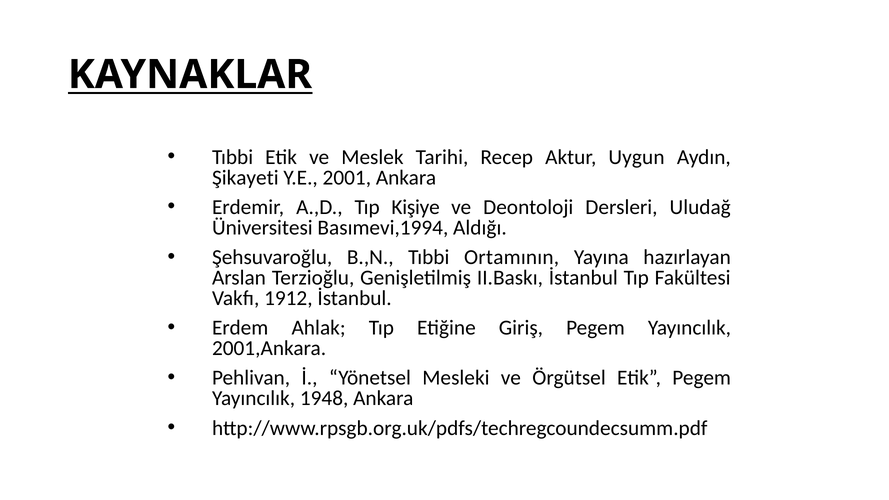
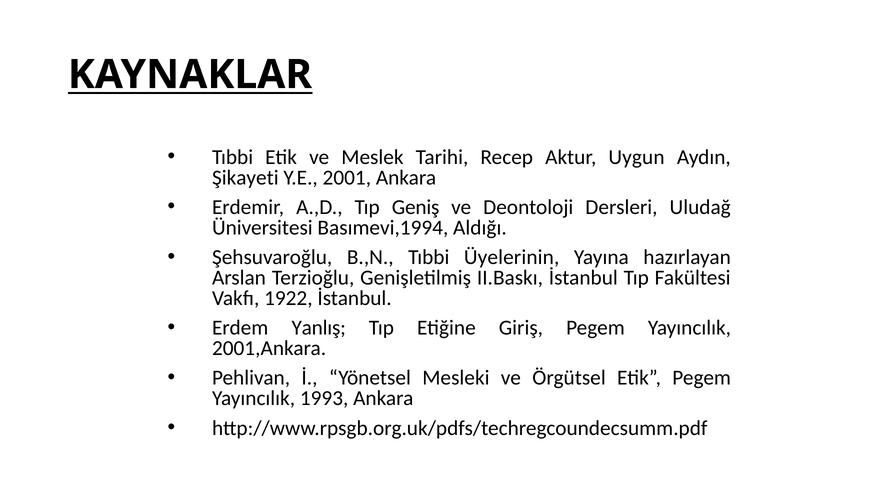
Kişiye: Kişiye -> Geniş
Ortamının: Ortamının -> Üyelerinin
1912: 1912 -> 1922
Ahlak: Ahlak -> Yanlış
1948: 1948 -> 1993
